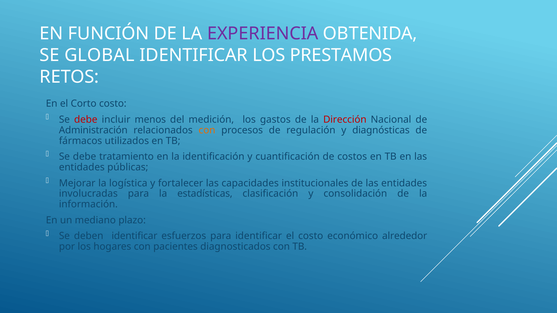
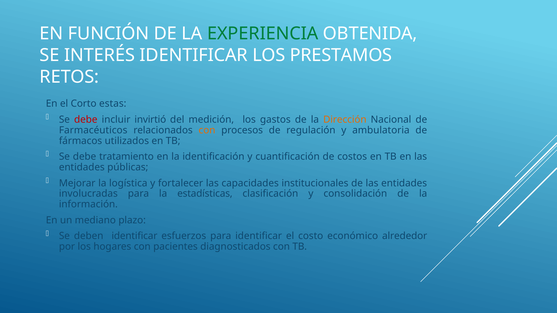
EXPERIENCIA colour: purple -> green
GLOBAL: GLOBAL -> INTERÉS
Corto costo: costo -> estas
menos: menos -> invirtió
Dirección colour: red -> orange
Administración: Administración -> Farmacéuticos
diagnósticas: diagnósticas -> ambulatoria
